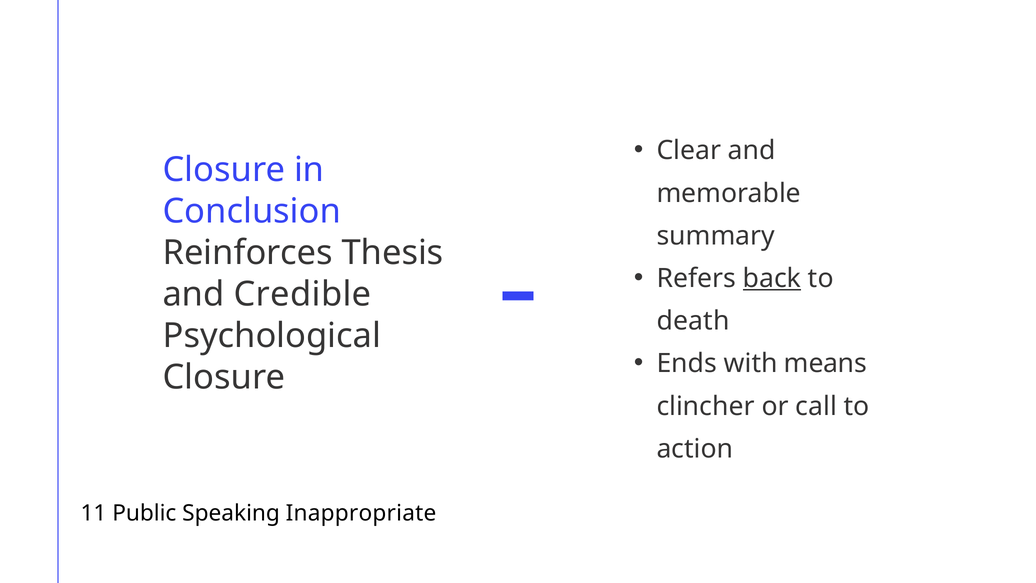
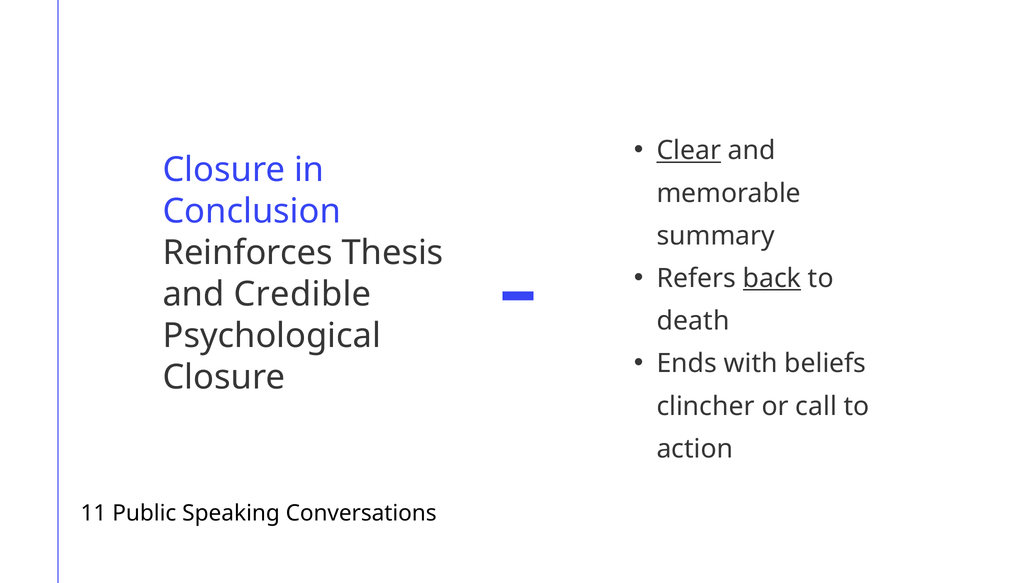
Clear underline: none -> present
means: means -> beliefs
Inappropriate: Inappropriate -> Conversations
